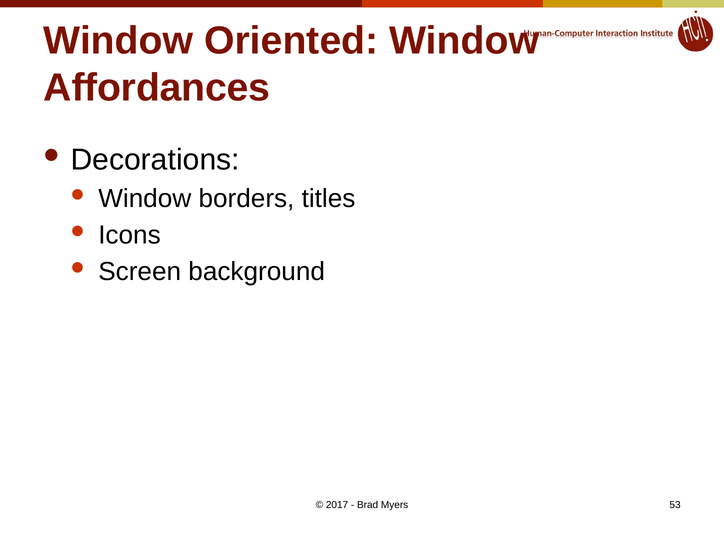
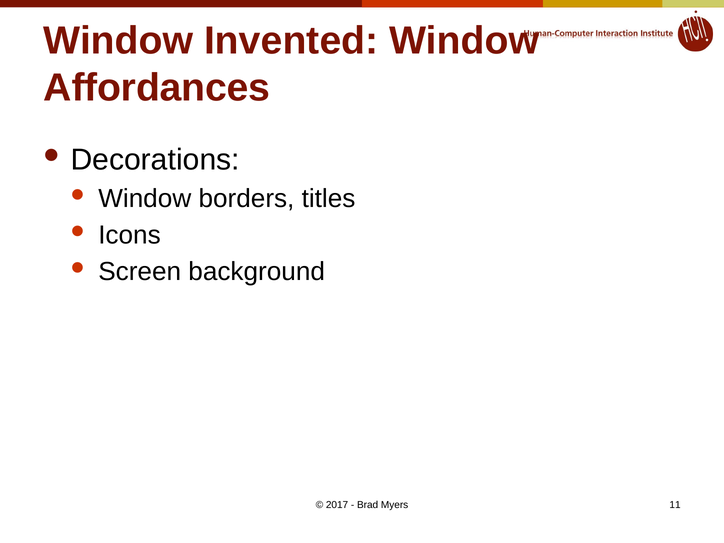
Oriented: Oriented -> Invented
53: 53 -> 11
